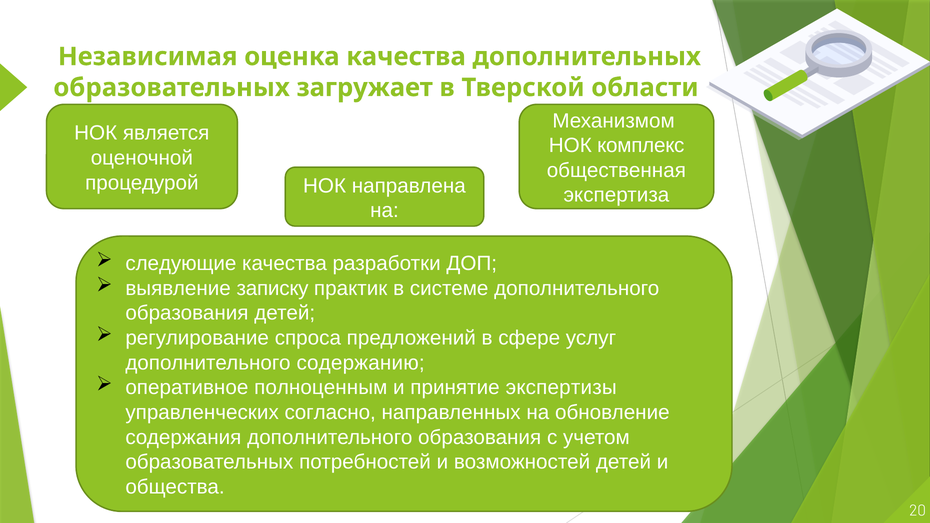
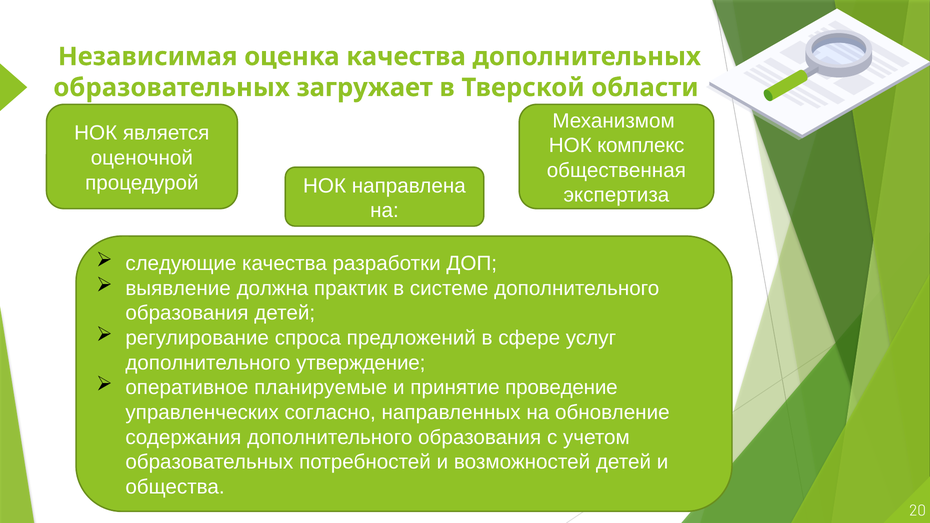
записку: записку -> должна
содержанию: содержанию -> утверждение
полноценным: полноценным -> планируемые
экспертизы: экспертизы -> проведение
